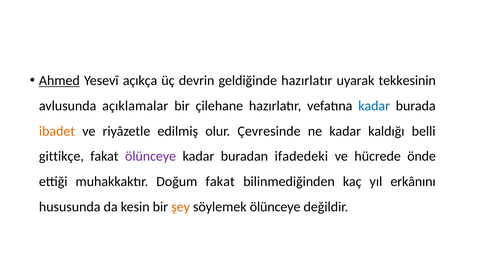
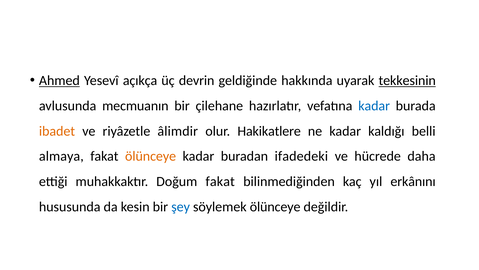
geldiğinde hazırlatır: hazırlatır -> hakkında
tekkesinin underline: none -> present
açıklamalar: açıklamalar -> mecmuanın
edilmiş: edilmiş -> âlimdir
Çevresinde: Çevresinde -> Hakikatlere
gittikçe: gittikçe -> almaya
ölünceye at (151, 156) colour: purple -> orange
önde: önde -> daha
şey colour: orange -> blue
